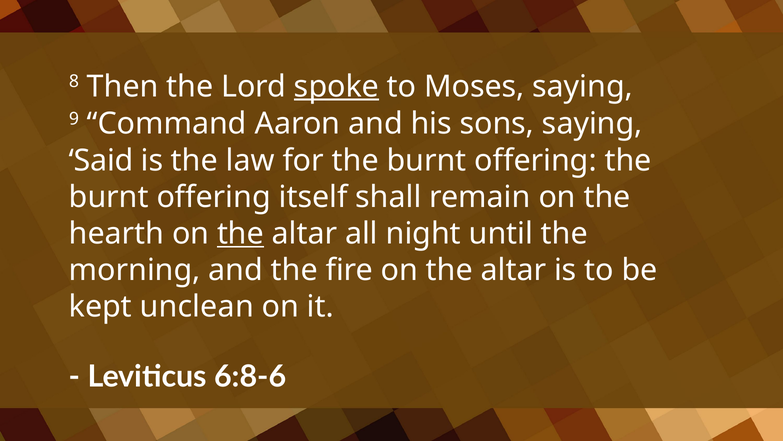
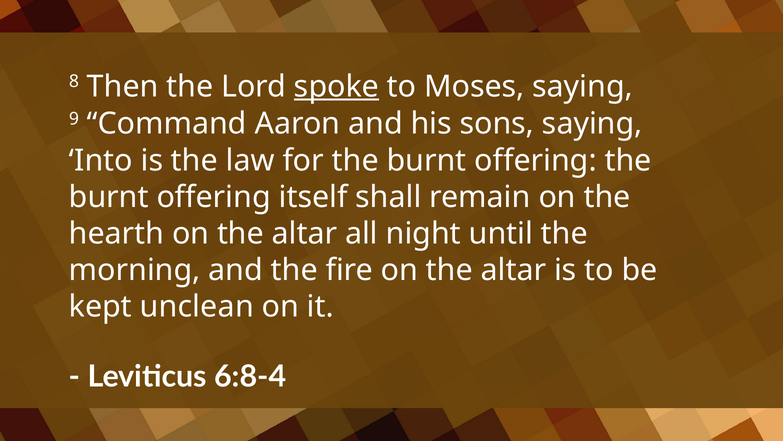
Said: Said -> Into
the at (240, 233) underline: present -> none
6:8-6: 6:8-6 -> 6:8-4
